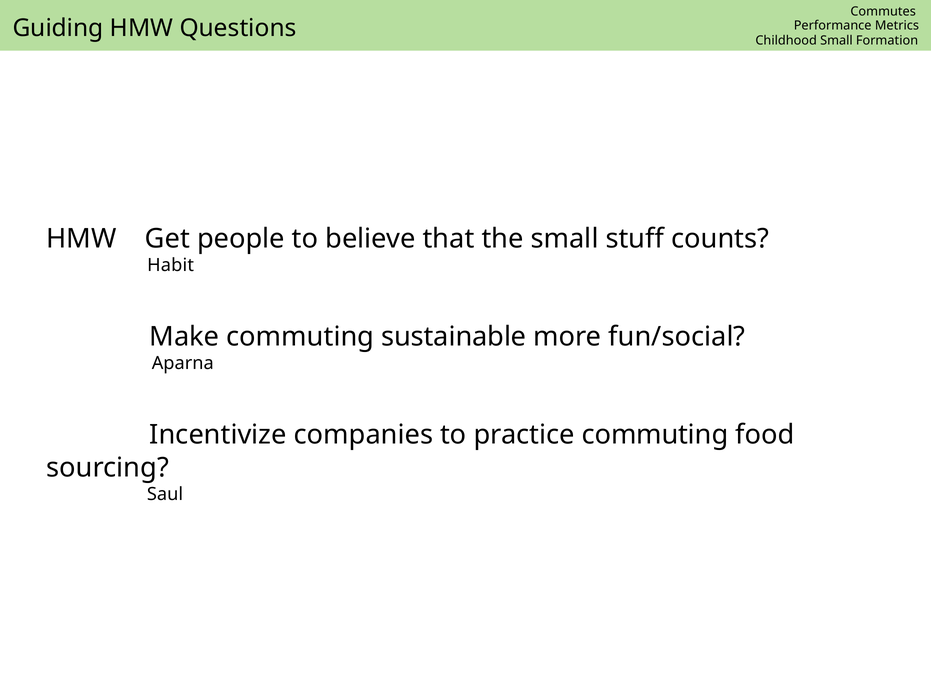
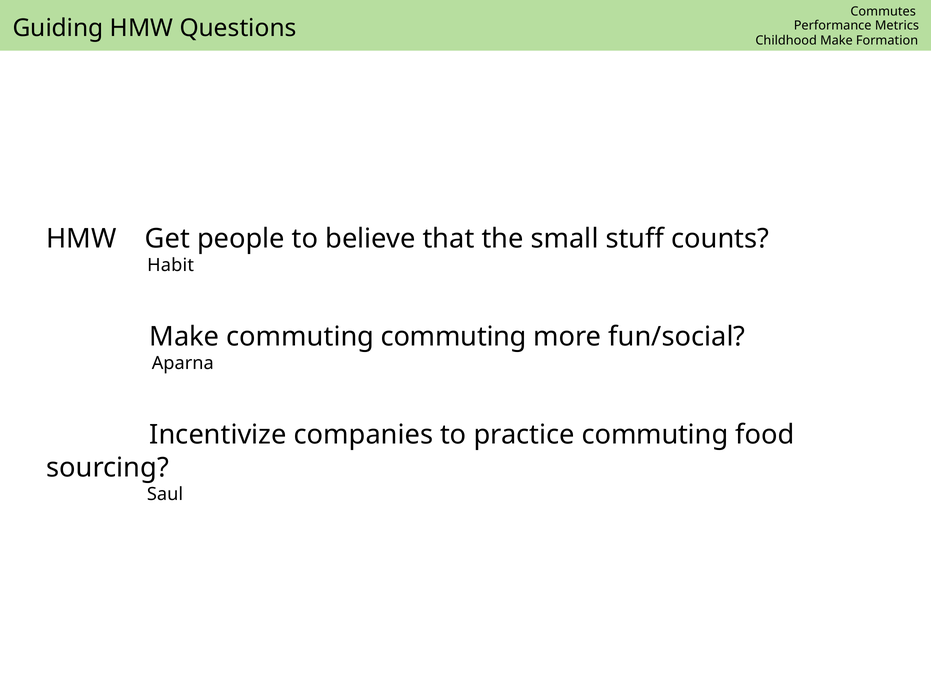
Childhood Small: Small -> Make
commuting sustainable: sustainable -> commuting
